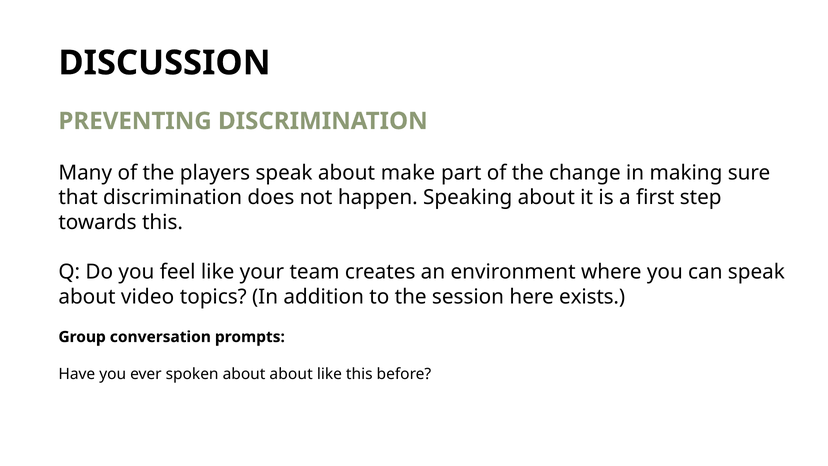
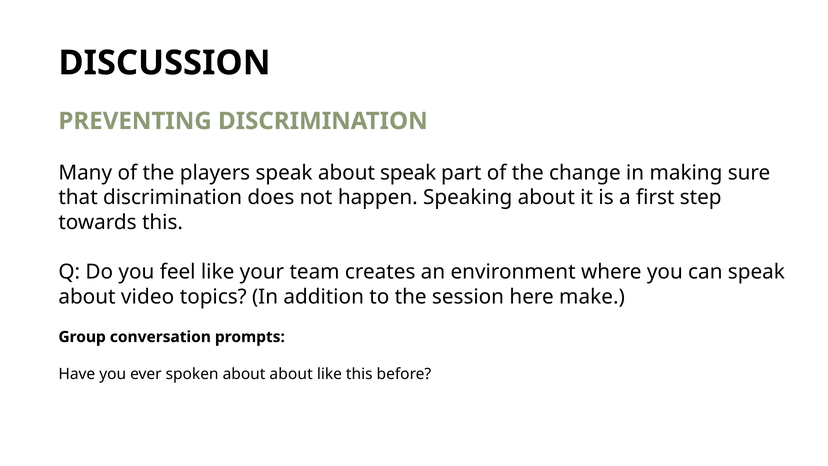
about make: make -> speak
exists: exists -> make
